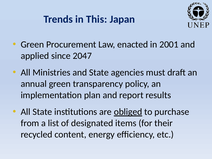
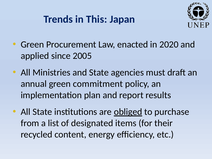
2001: 2001 -> 2020
2047: 2047 -> 2005
transparency: transparency -> commitment
